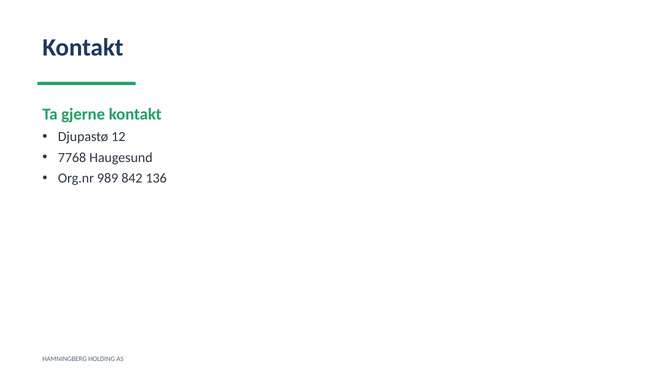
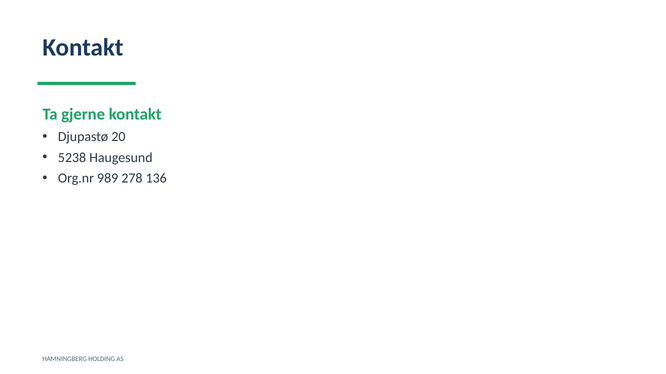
12: 12 -> 20
7768: 7768 -> 5238
842: 842 -> 278
